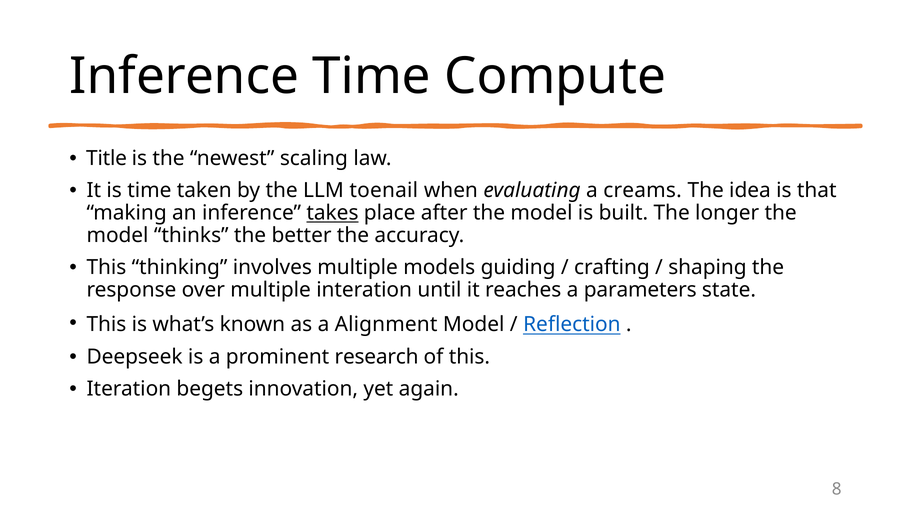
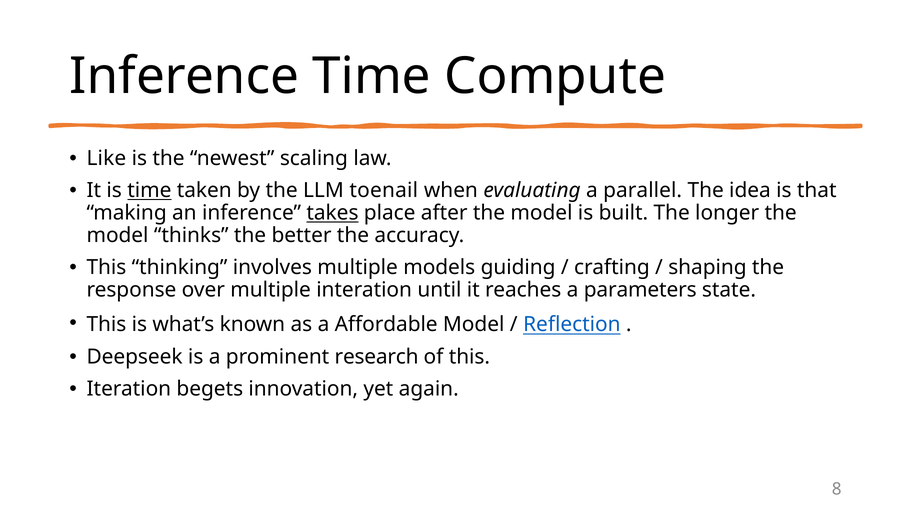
Title: Title -> Like
time at (149, 191) underline: none -> present
creams: creams -> parallel
Alignment: Alignment -> Affordable
